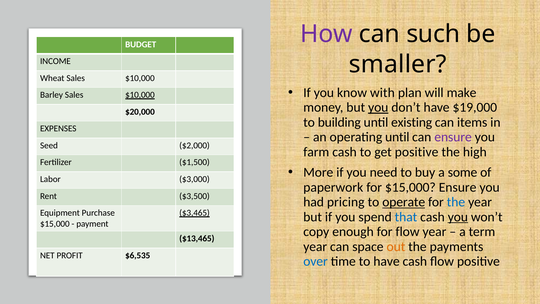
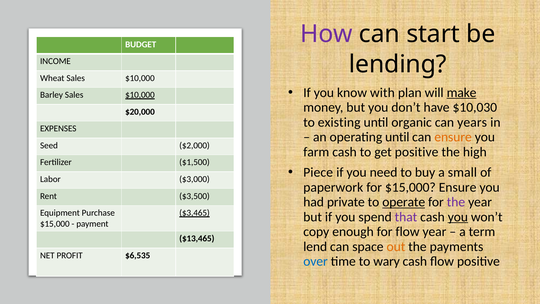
such: such -> start
smaller: smaller -> lending
make underline: none -> present
you at (378, 107) underline: present -> none
$19,000: $19,000 -> $10,030
building: building -> existing
existing: existing -> organic
items: items -> years
ensure at (453, 137) colour: purple -> orange
More: More -> Piece
some: some -> small
pricing: pricing -> private
the at (456, 202) colour: blue -> purple
that colour: blue -> purple
year at (315, 246): year -> lend
to have: have -> wary
